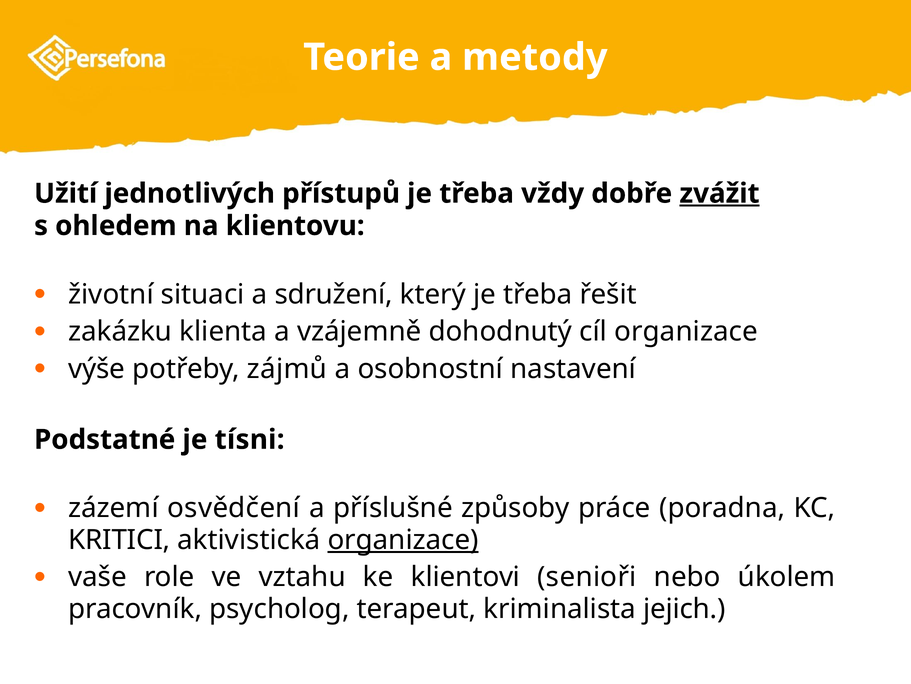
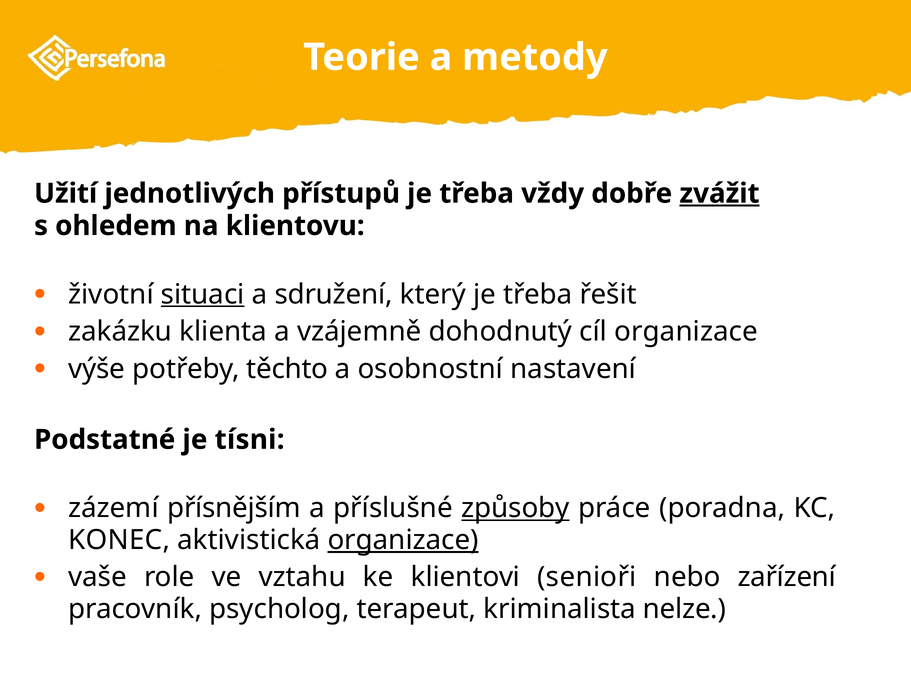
situaci underline: none -> present
zájmů: zájmů -> těchto
osvědčení: osvědčení -> přísnějším
způsoby underline: none -> present
KRITICI: KRITICI -> KONEC
úkolem: úkolem -> zařízení
jejich: jejich -> nelze
